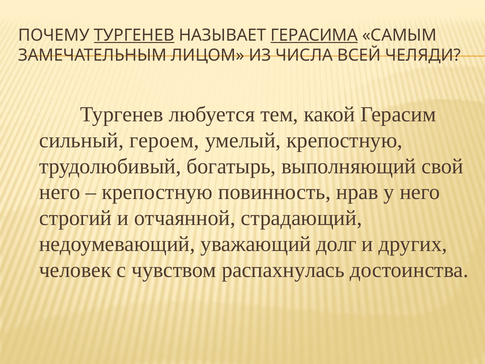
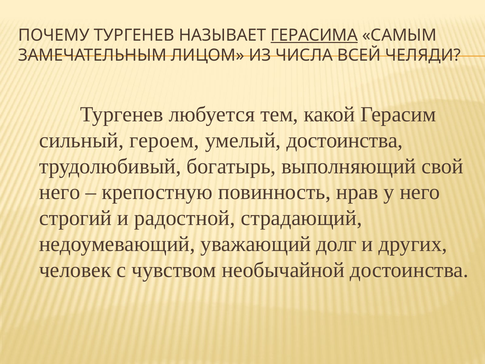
ТУРГЕНЕВ at (134, 35) underline: present -> none
умелый крепостную: крепостную -> достоинства
отчаянной: отчаянной -> радостной
распахнулась: распахнулась -> необычайной
